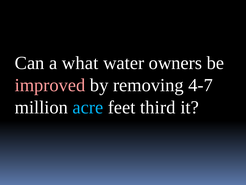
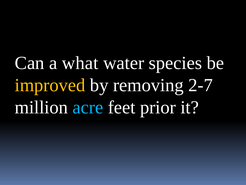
owners: owners -> species
improved colour: pink -> yellow
4-7: 4-7 -> 2-7
third: third -> prior
